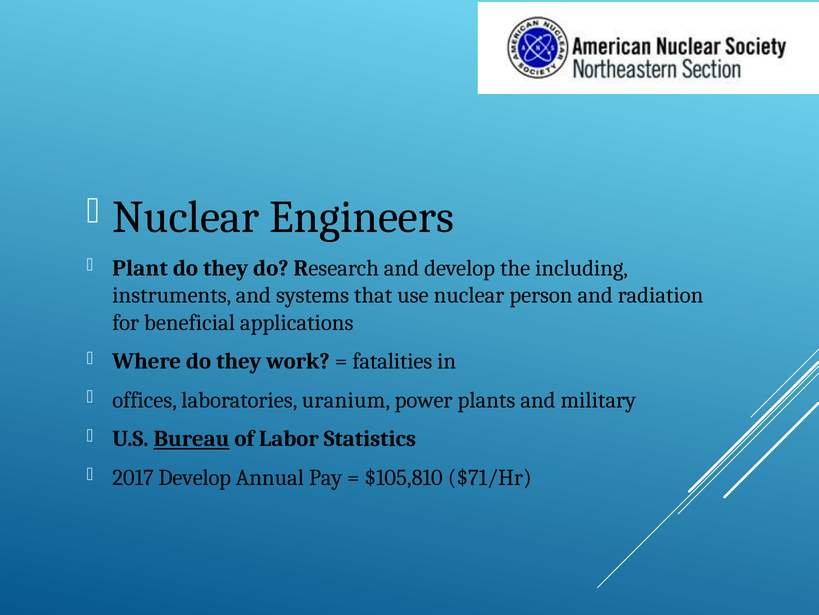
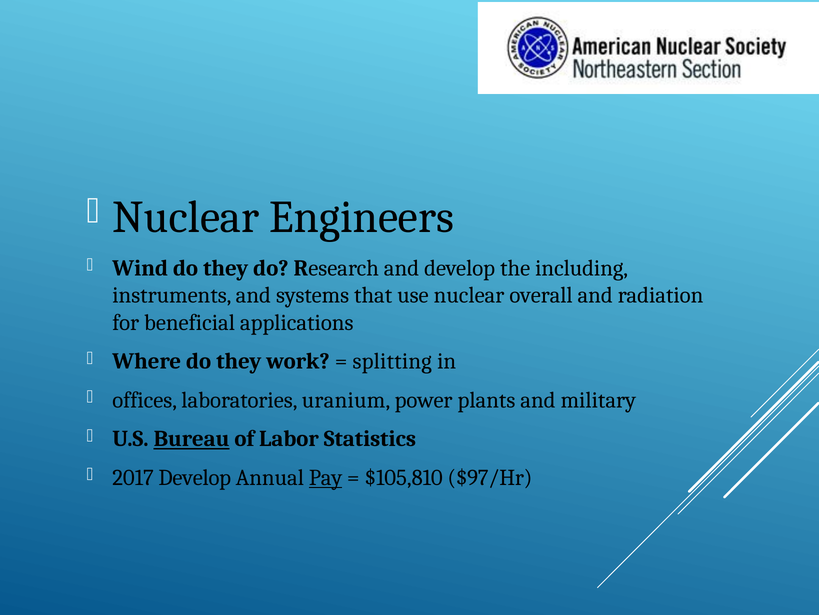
Plant: Plant -> Wind
person: person -> overall
fatalities: fatalities -> splitting
Pay underline: none -> present
$71/Hr: $71/Hr -> $97/Hr
